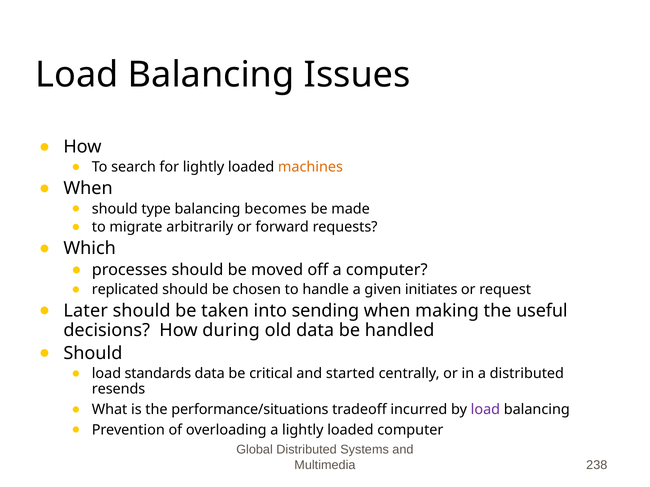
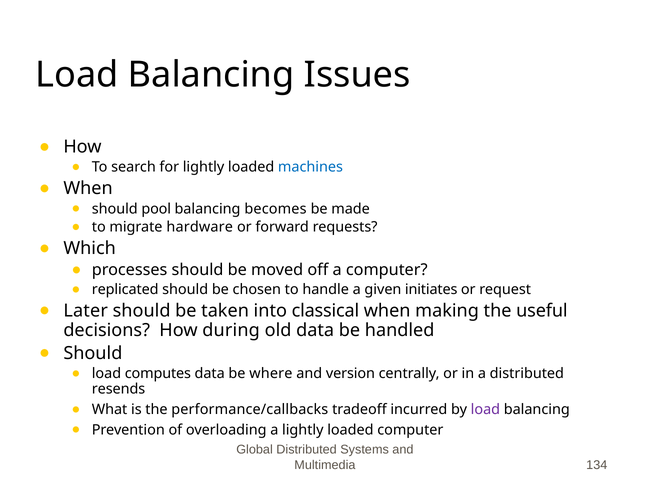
machines colour: orange -> blue
type: type -> pool
arbitrarily: arbitrarily -> hardware
sending: sending -> classical
standards: standards -> computes
critical: critical -> where
started: started -> version
performance/situations: performance/situations -> performance/callbacks
238: 238 -> 134
